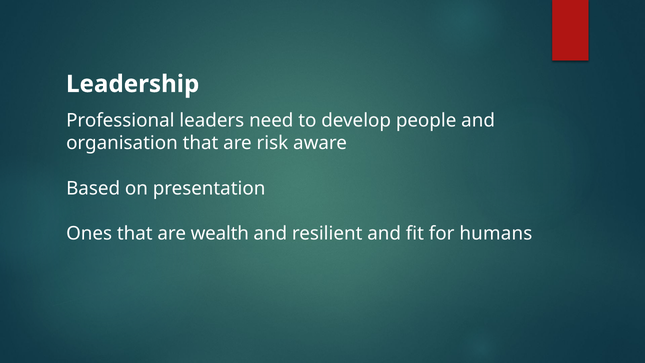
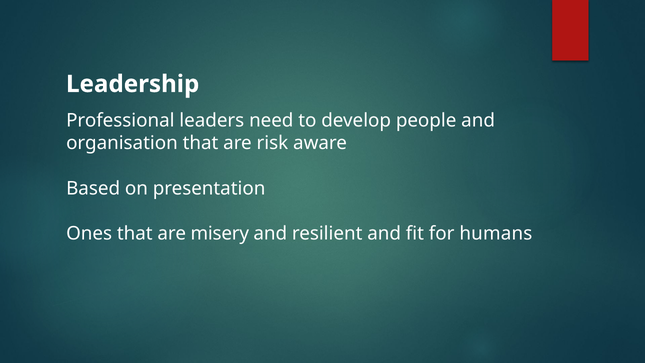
wealth: wealth -> misery
